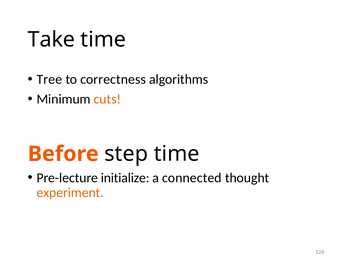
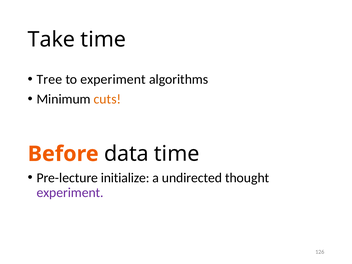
to correctness: correctness -> experiment
step: step -> data
connected: connected -> undirected
experiment at (70, 193) colour: orange -> purple
